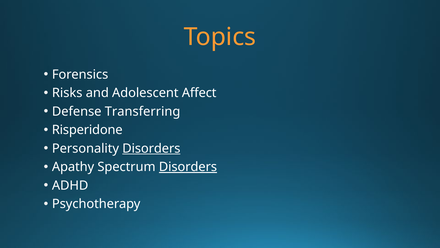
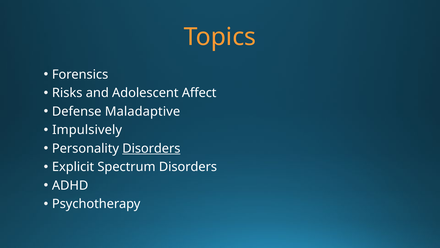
Transferring: Transferring -> Maladaptive
Risperidone: Risperidone -> Impulsively
Apathy: Apathy -> Explicit
Disorders at (188, 167) underline: present -> none
